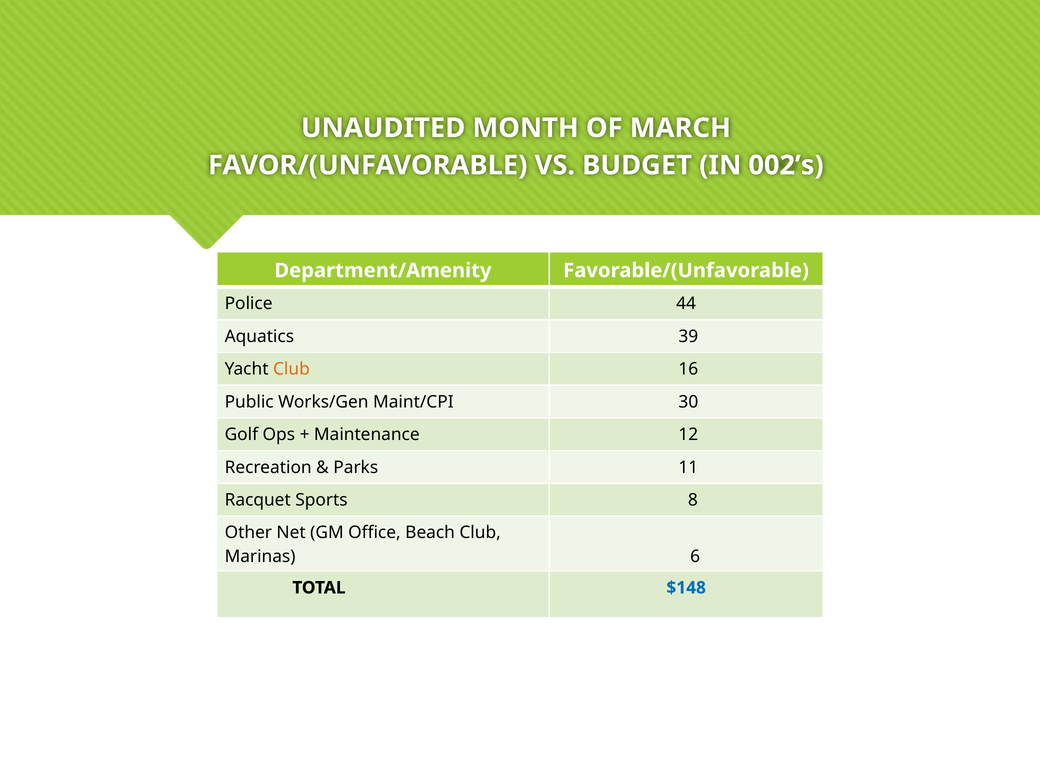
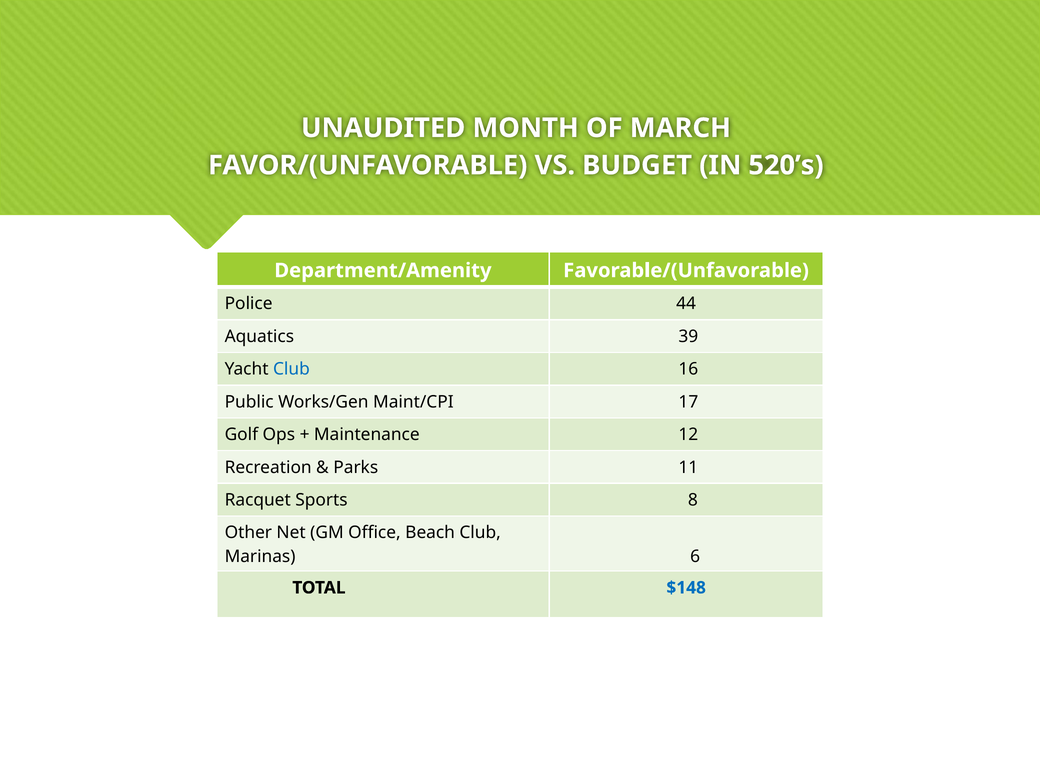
002’s: 002’s -> 520’s
Club at (291, 369) colour: orange -> blue
30: 30 -> 17
